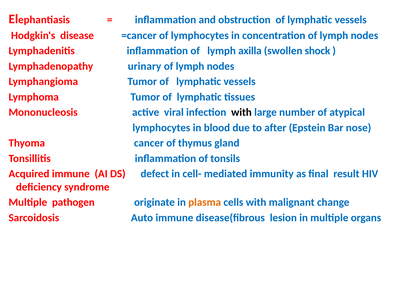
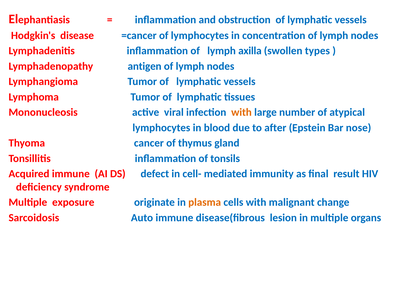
shock: shock -> types
urinary: urinary -> antigen
with at (241, 112) colour: black -> orange
pathogen: pathogen -> exposure
